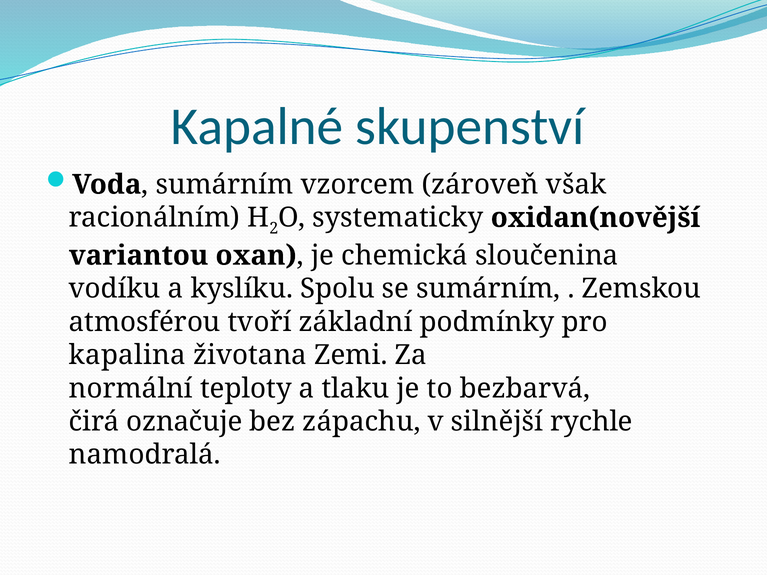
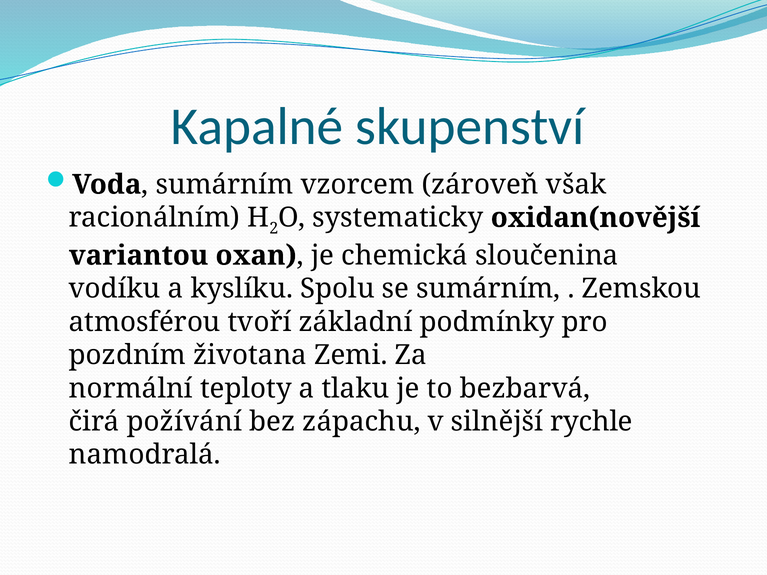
kapalina: kapalina -> pozdním
označuje: označuje -> požívání
